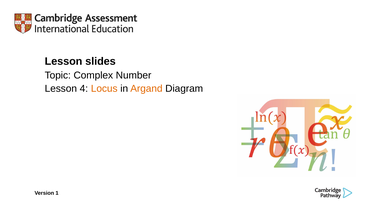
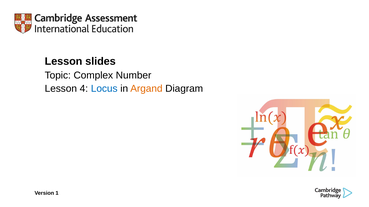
Locus colour: orange -> blue
